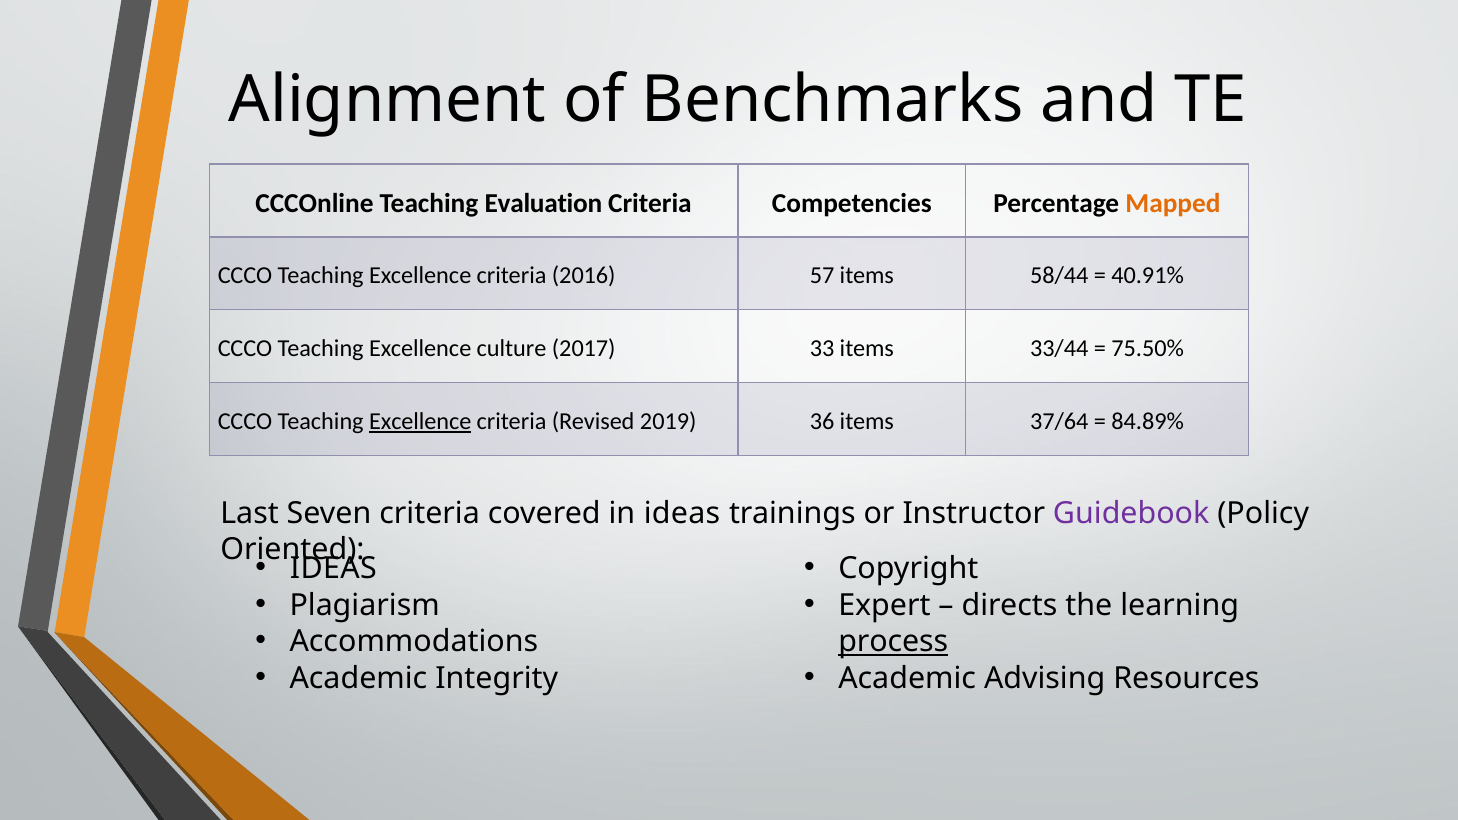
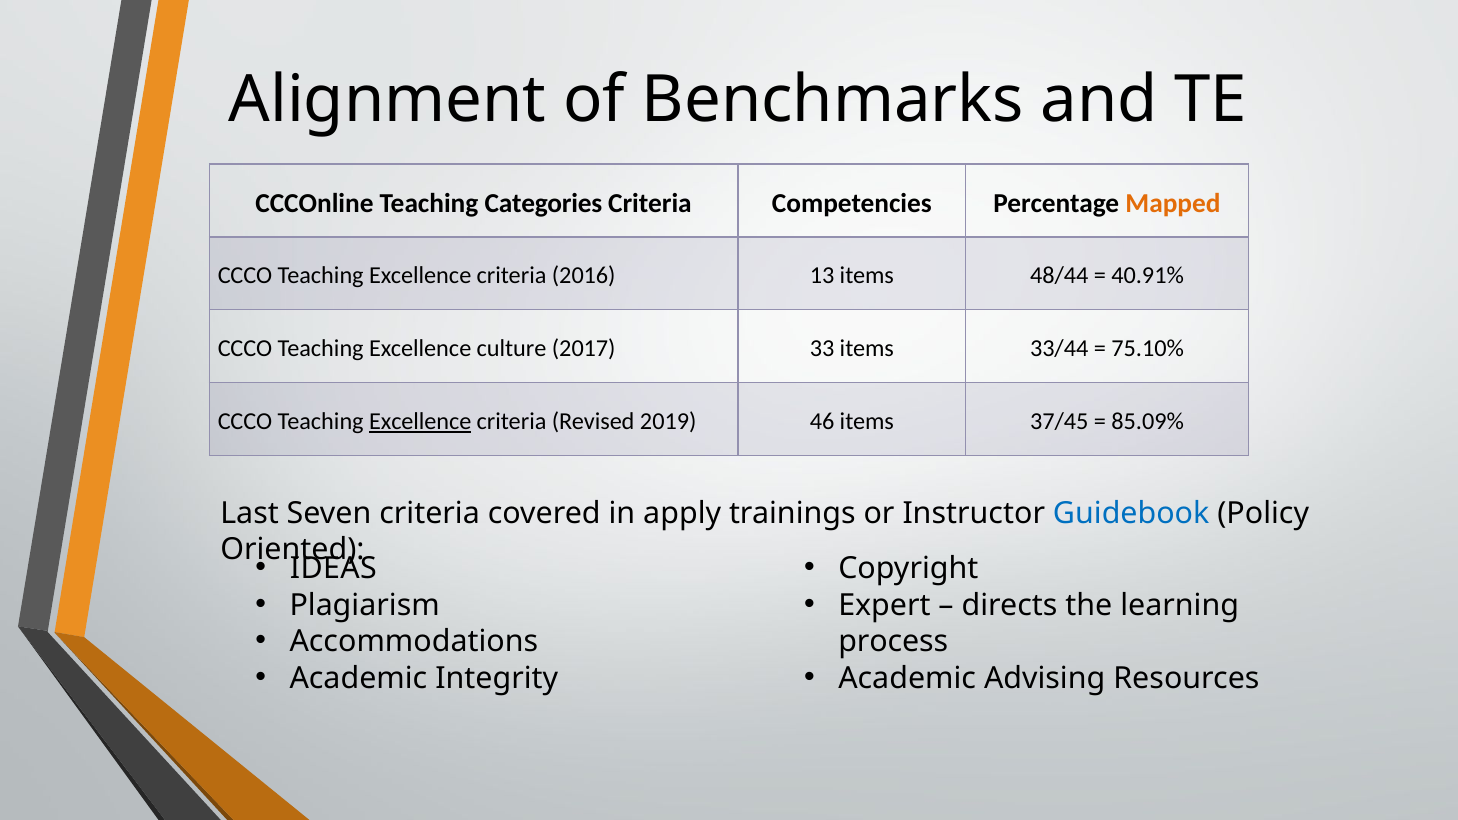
Evaluation: Evaluation -> Categories
57: 57 -> 13
58/44: 58/44 -> 48/44
75.50%: 75.50% -> 75.10%
36: 36 -> 46
37/64: 37/64 -> 37/45
84.89%: 84.89% -> 85.09%
in ideas: ideas -> apply
Guidebook colour: purple -> blue
process underline: present -> none
